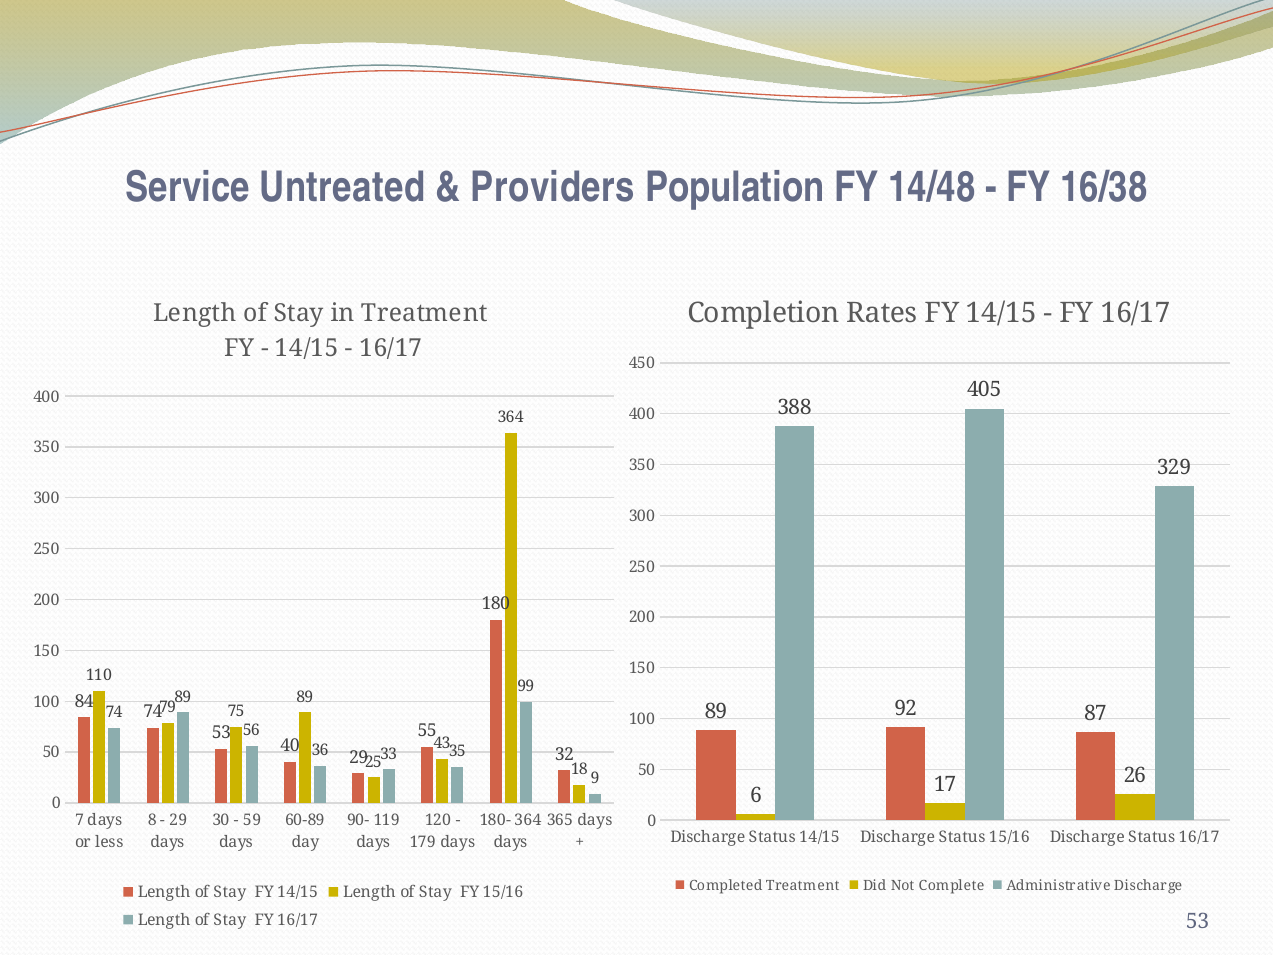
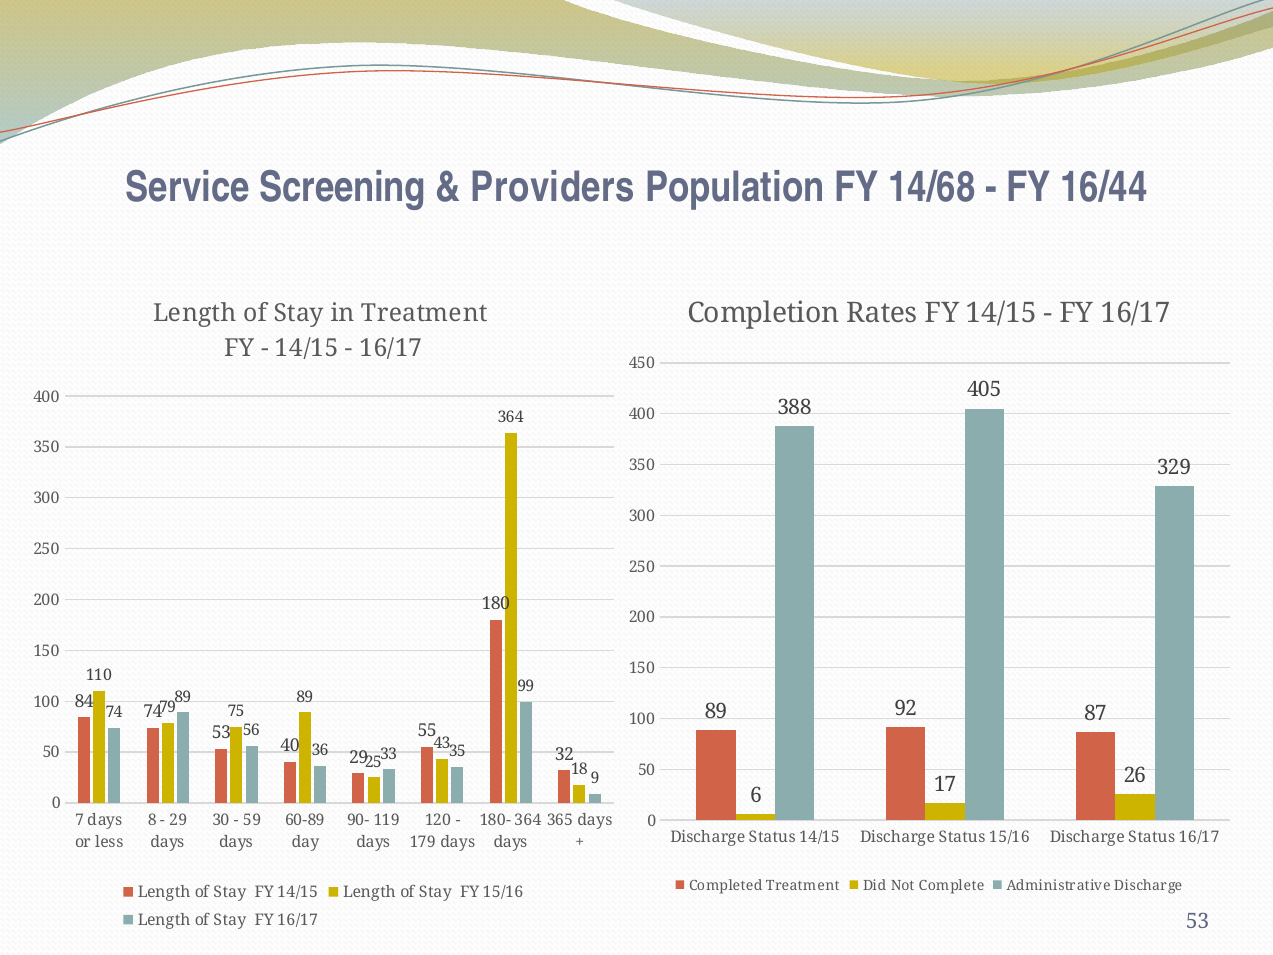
Untreated: Untreated -> Screening
14/48: 14/48 -> 14/68
16/38: 16/38 -> 16/44
